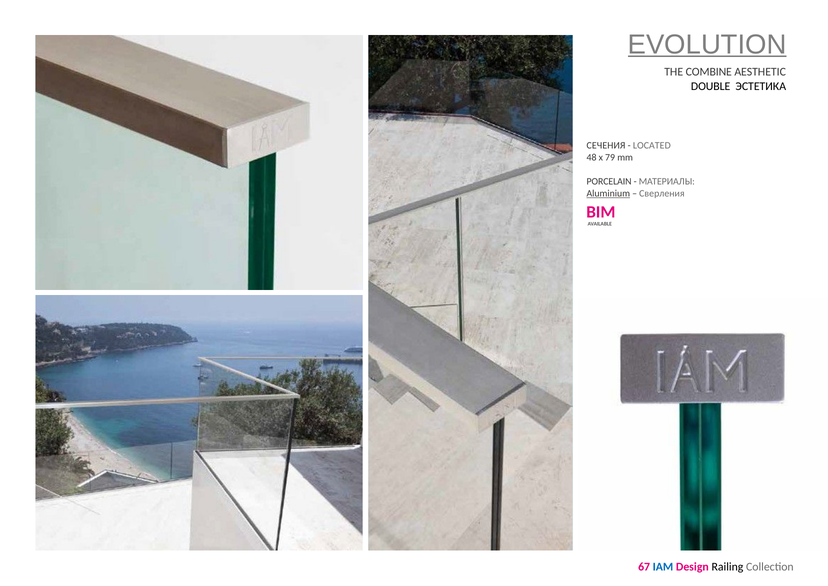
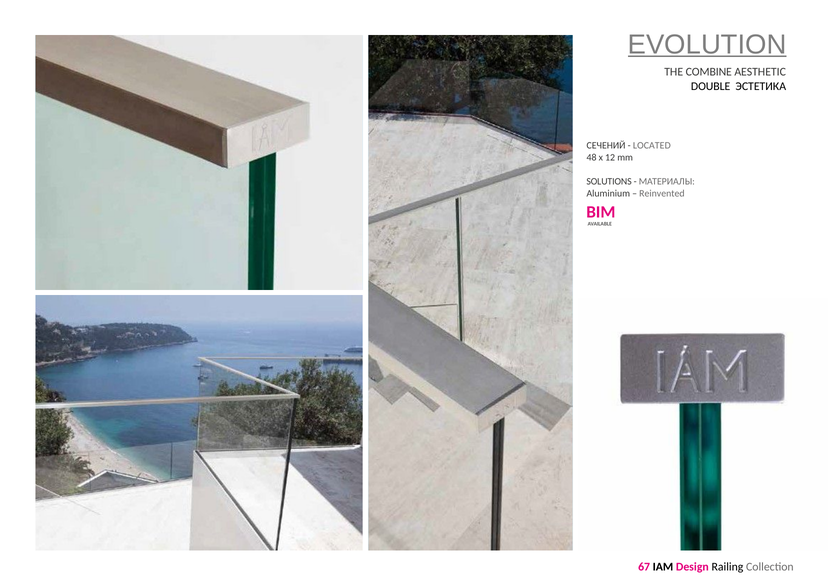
СЕЧЕНИЯ: СЕЧЕНИЯ -> СЕЧЕНИЙ
79: 79 -> 12
PORCELAIN: PORCELAIN -> SOLUTIONS
Aluminium underline: present -> none
Сверления: Сверления -> Reinvented
IAM colour: blue -> black
